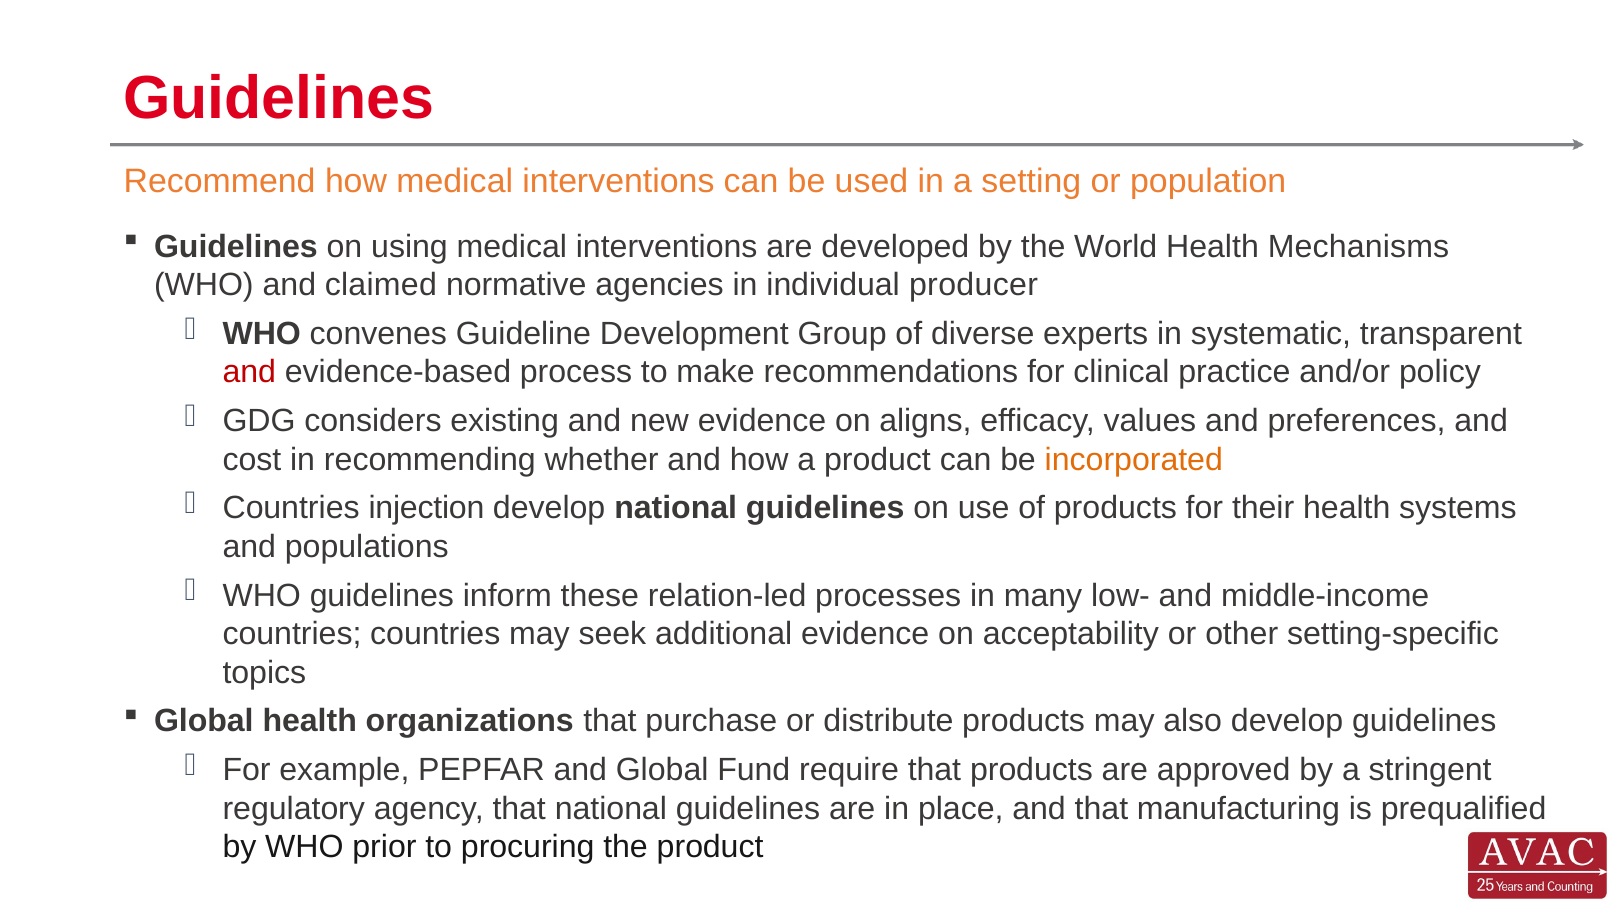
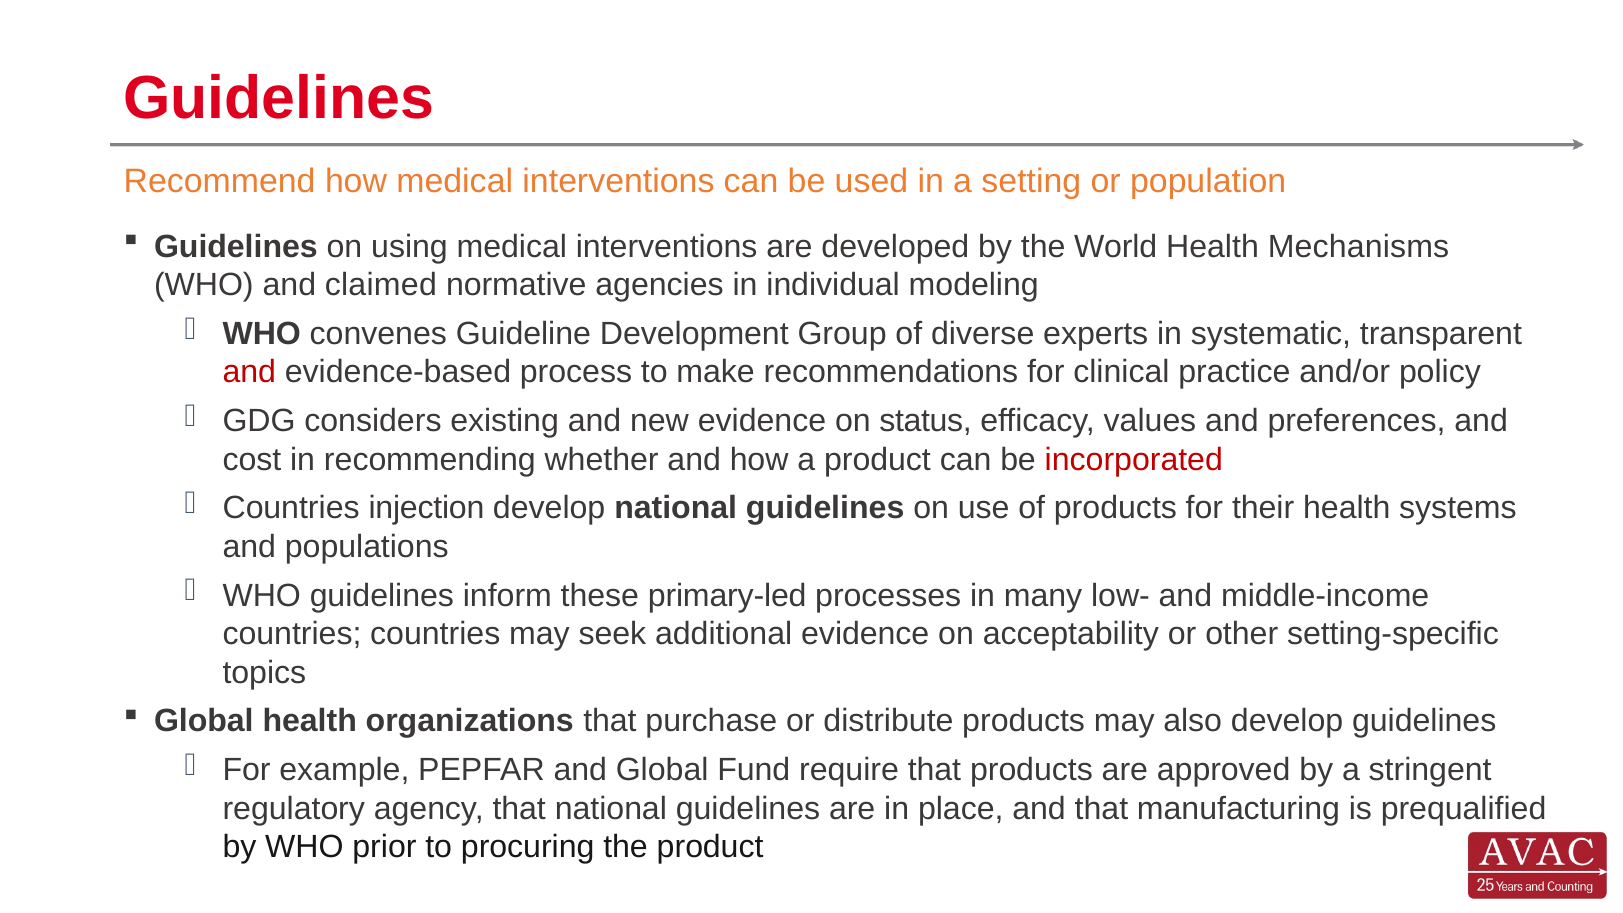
producer: producer -> modeling
aligns: aligns -> status
incorporated colour: orange -> red
relation-led: relation-led -> primary-led
